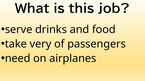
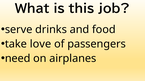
very: very -> love
